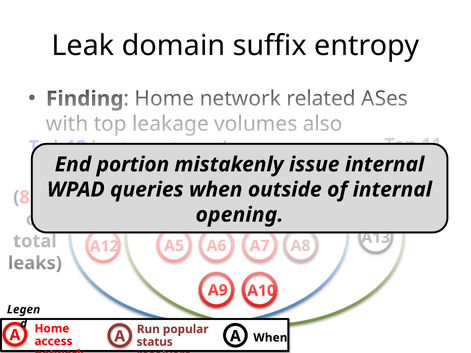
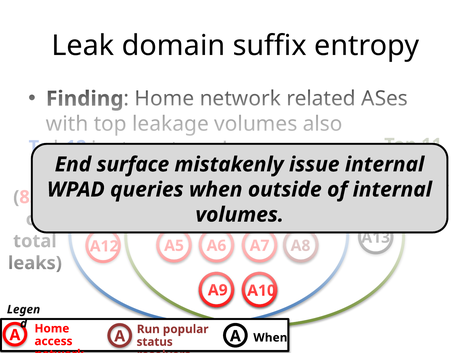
portion: portion -> surface
opening at (240, 215): opening -> volumes
